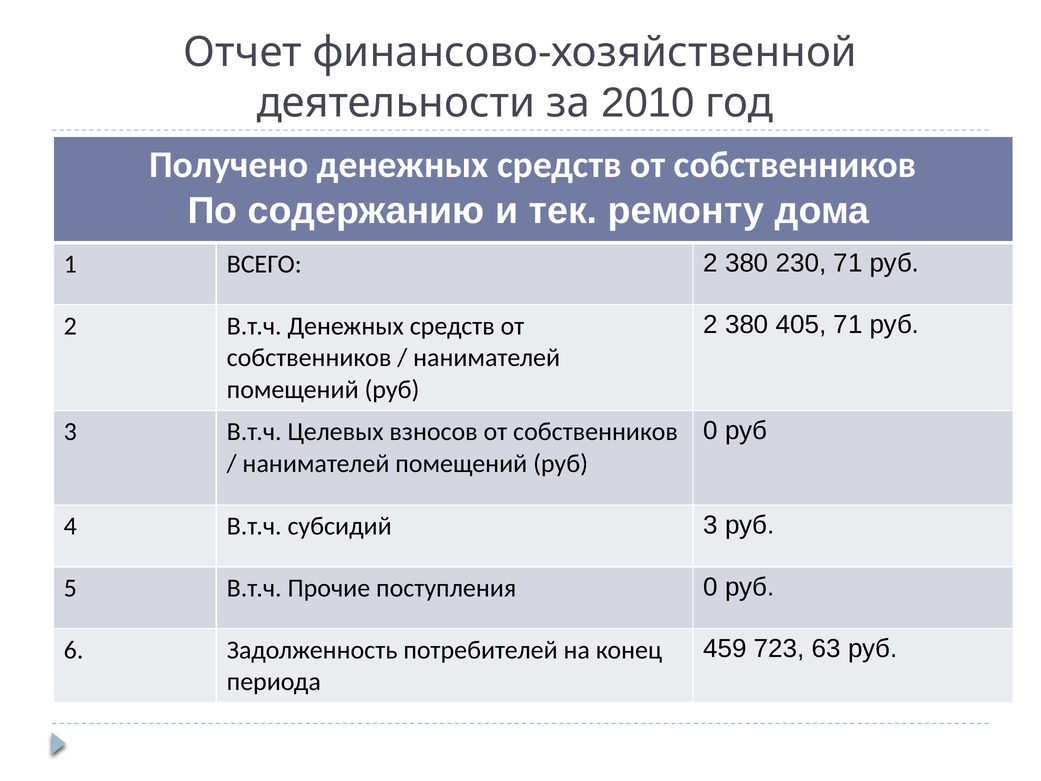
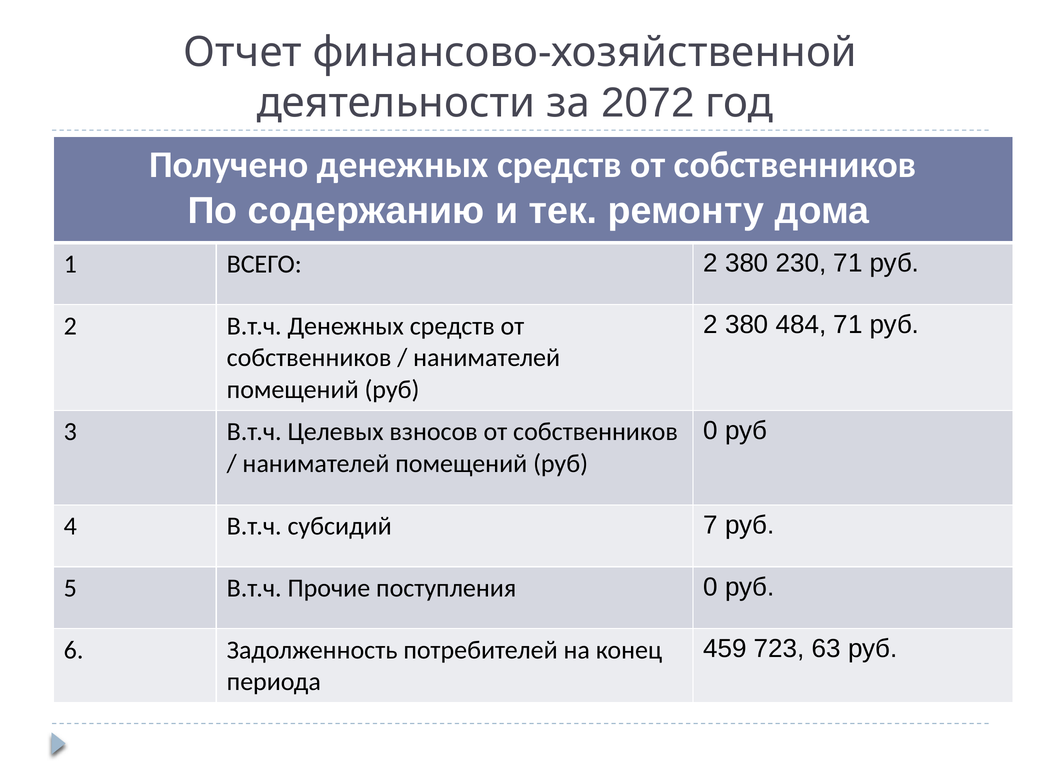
2010: 2010 -> 2072
405: 405 -> 484
субсидий 3: 3 -> 7
